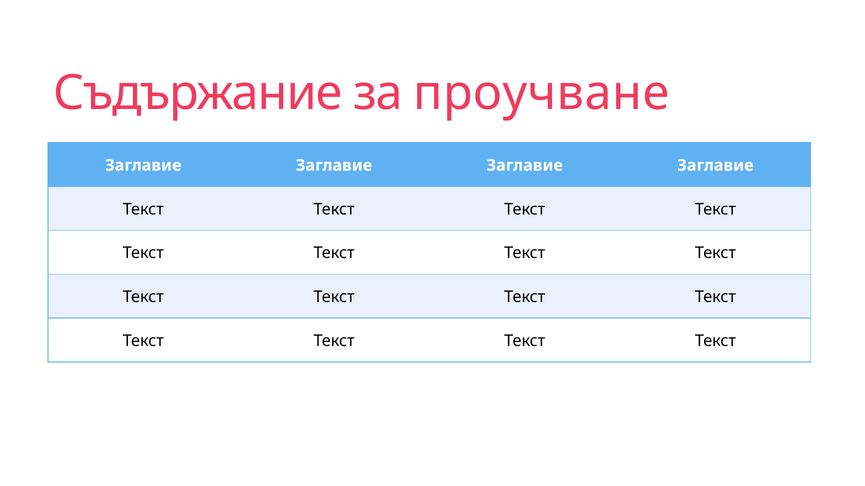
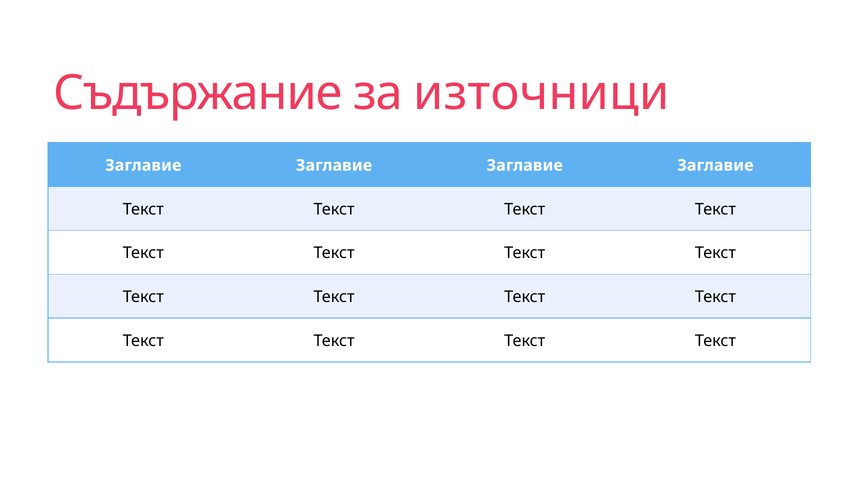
проучване: проучване -> източници
